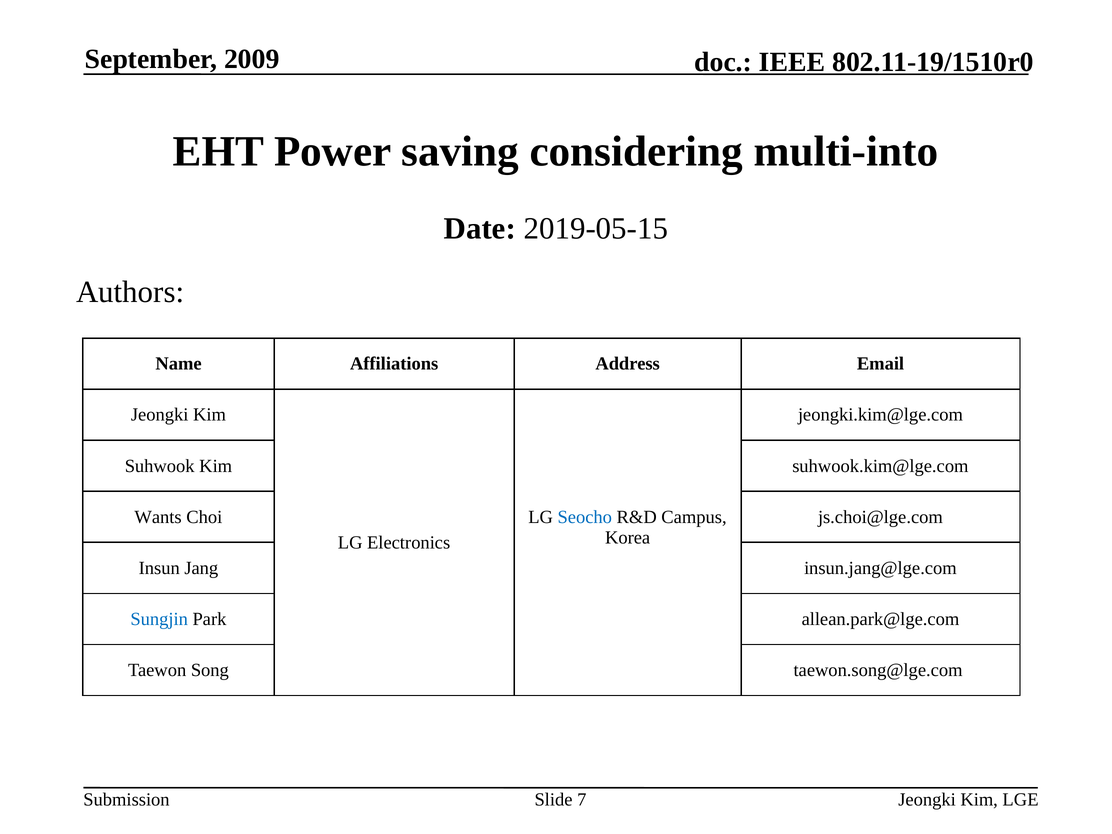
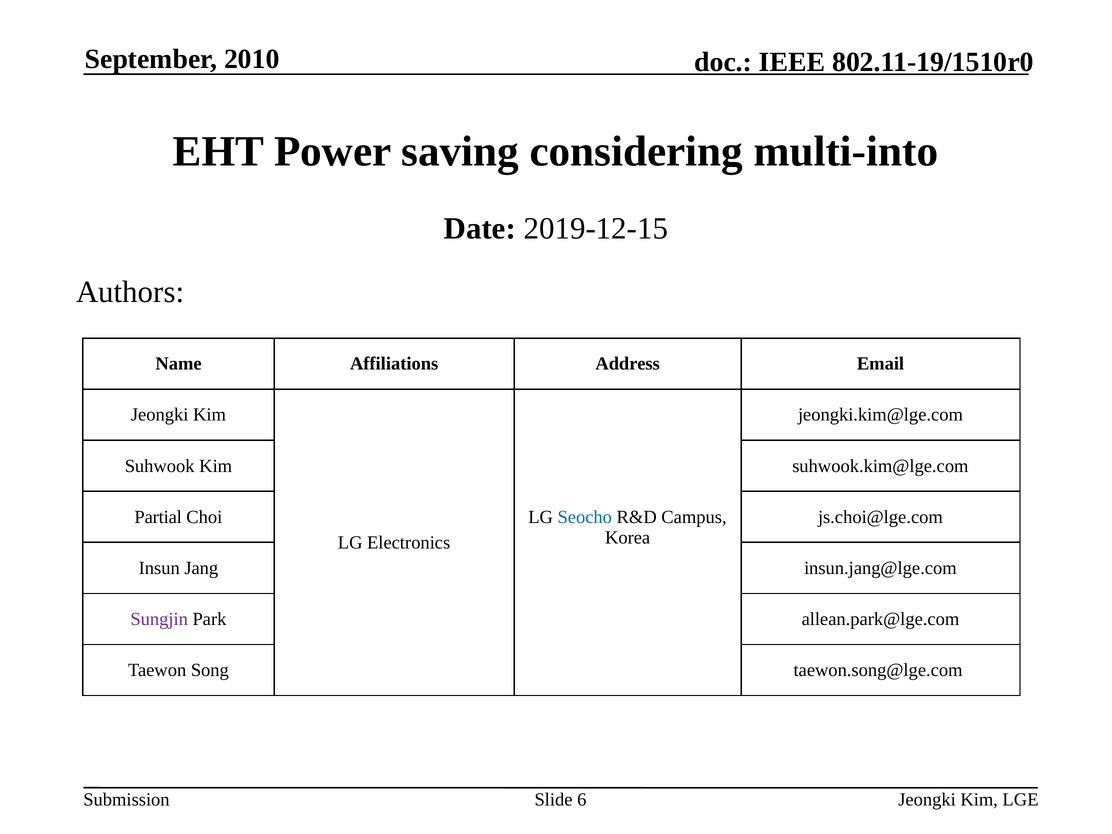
2009: 2009 -> 2010
2019-05-15: 2019-05-15 -> 2019-12-15
Wants: Wants -> Partial
Sungjin colour: blue -> purple
7: 7 -> 6
